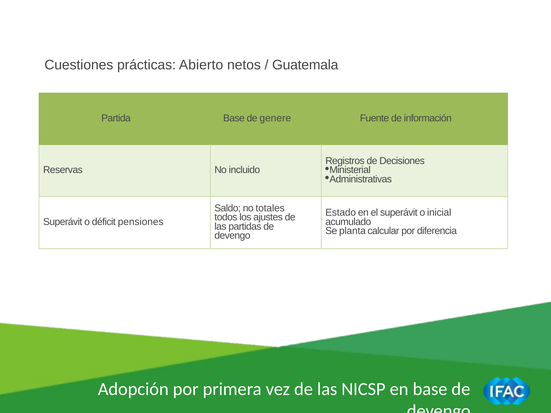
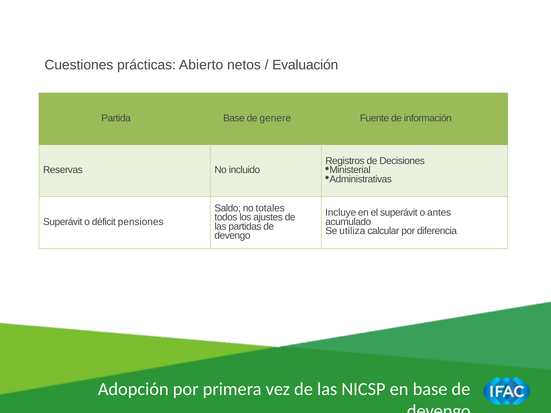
Guatemala: Guatemala -> Evaluación
Estado: Estado -> Incluye
inicial: inicial -> antes
planta: planta -> utiliza
